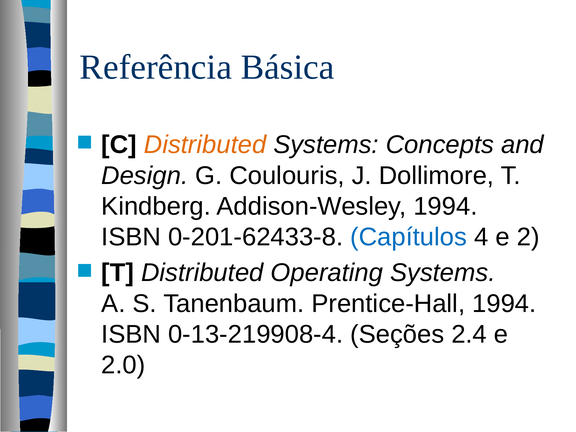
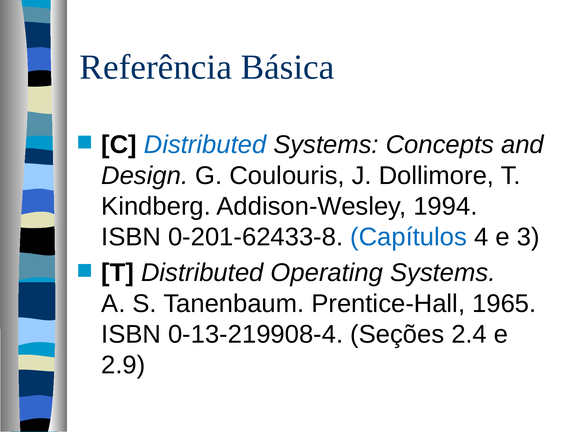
Distributed at (205, 145) colour: orange -> blue
2: 2 -> 3
Prentice-Hall 1994: 1994 -> 1965
2.0: 2.0 -> 2.9
